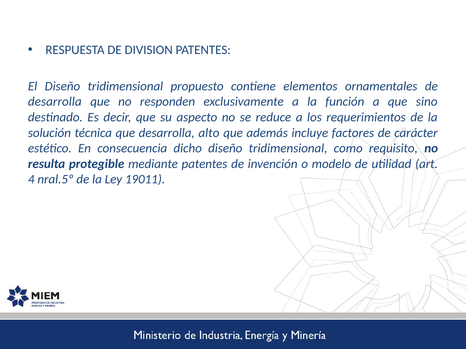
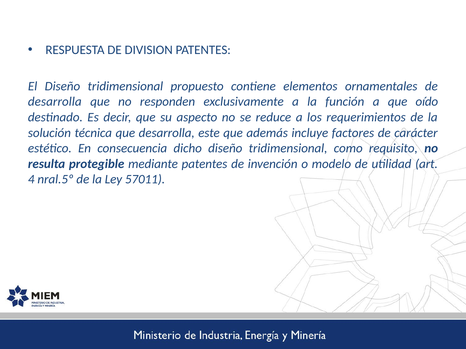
sino: sino -> oído
alto: alto -> este
19011: 19011 -> 57011
